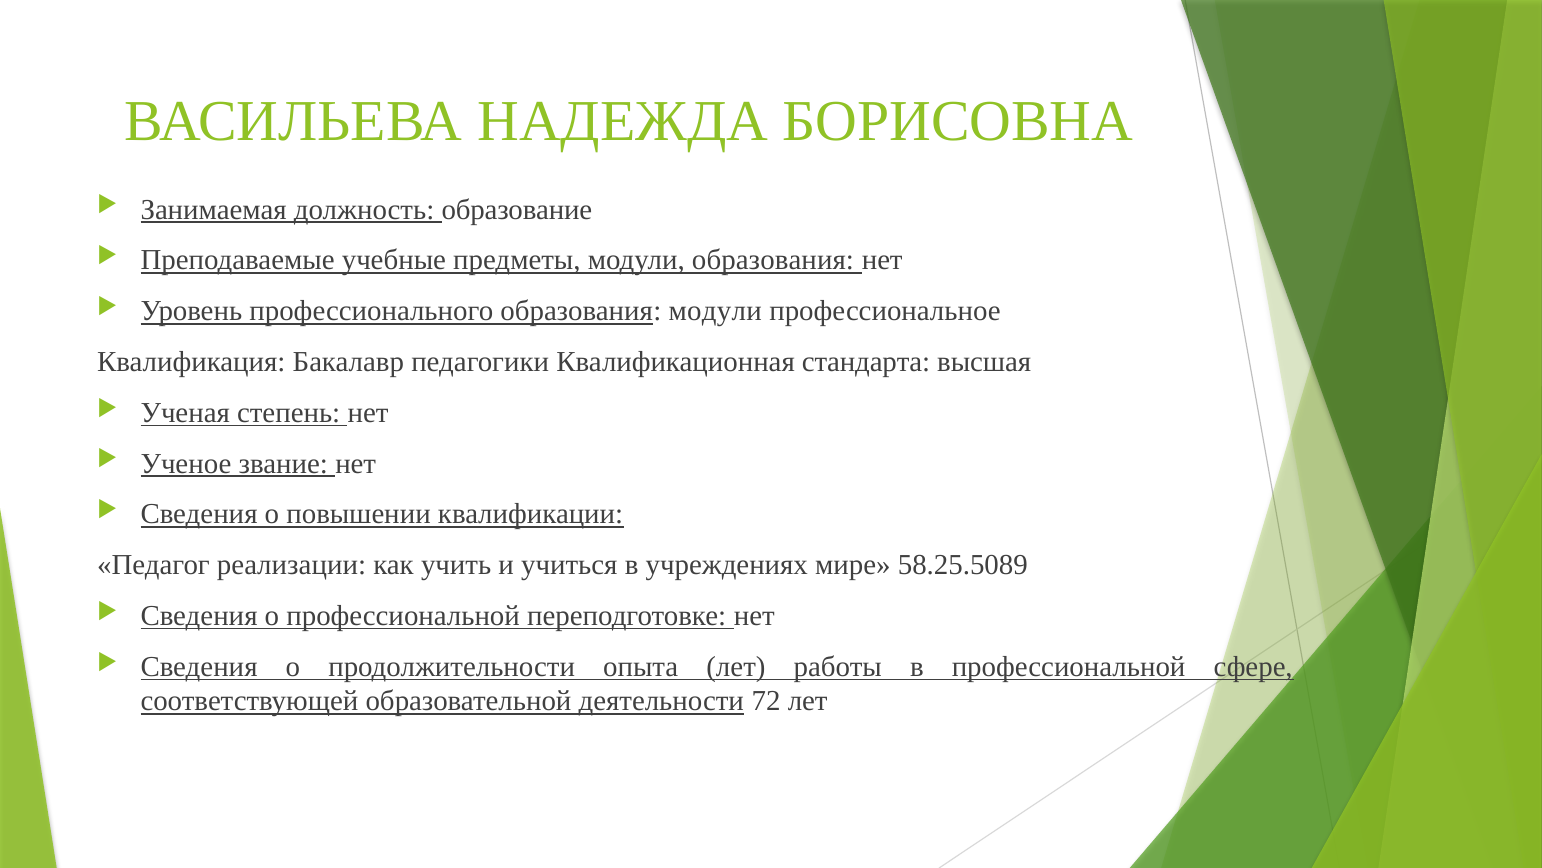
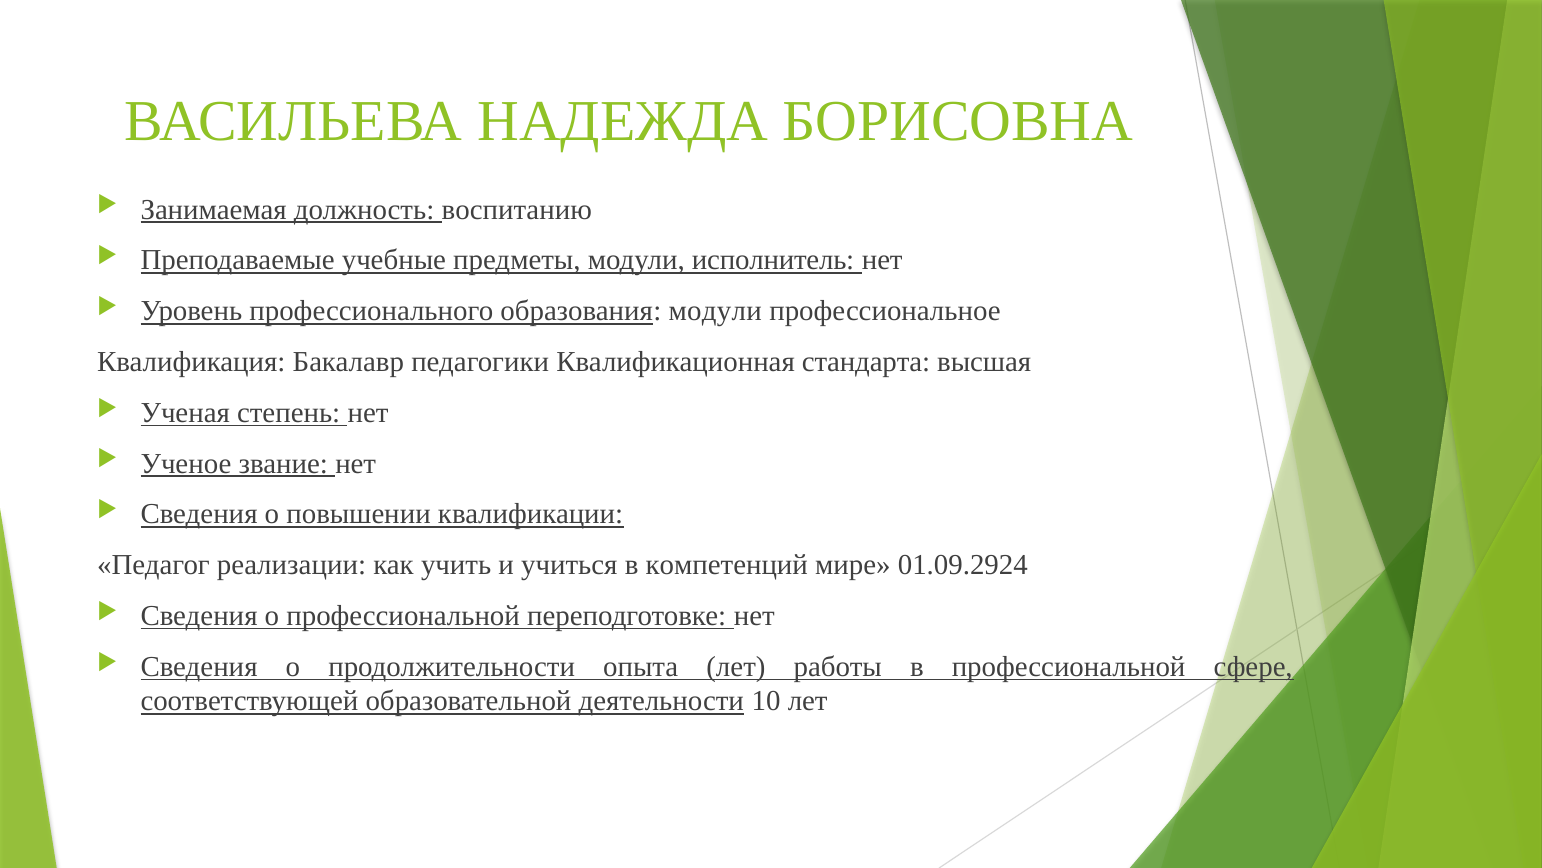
образование: образование -> воспитанию
модули образования: образования -> исполнитель
учреждениях: учреждениях -> компетенций
58.25.5089: 58.25.5089 -> 01.09.2924
72: 72 -> 10
